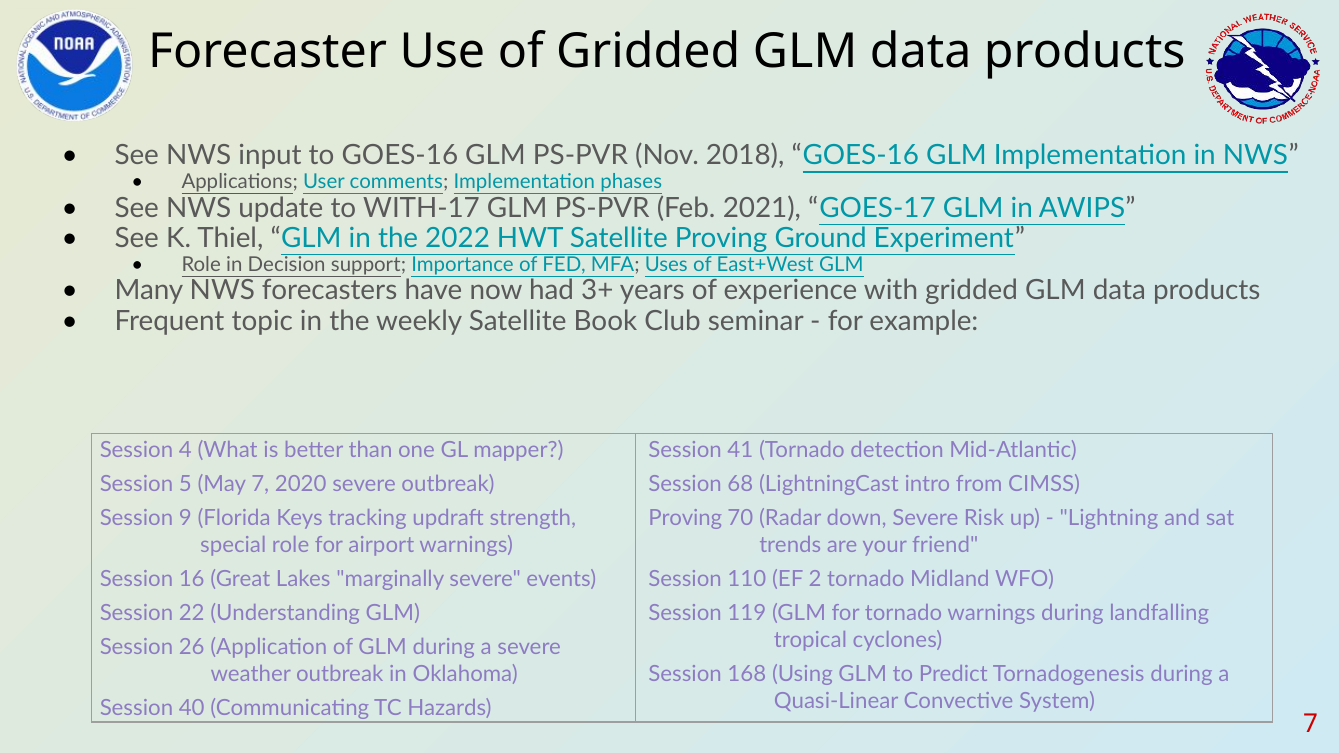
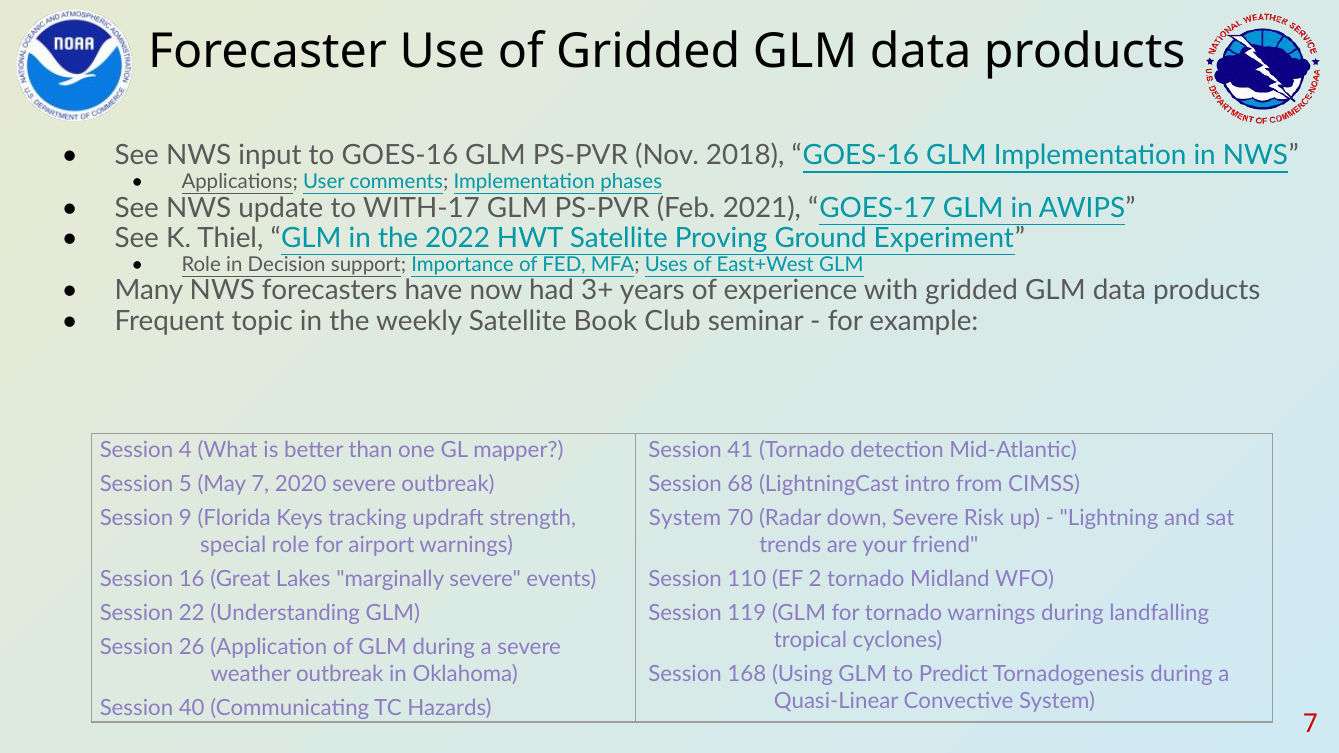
Proving at (685, 518): Proving -> System
